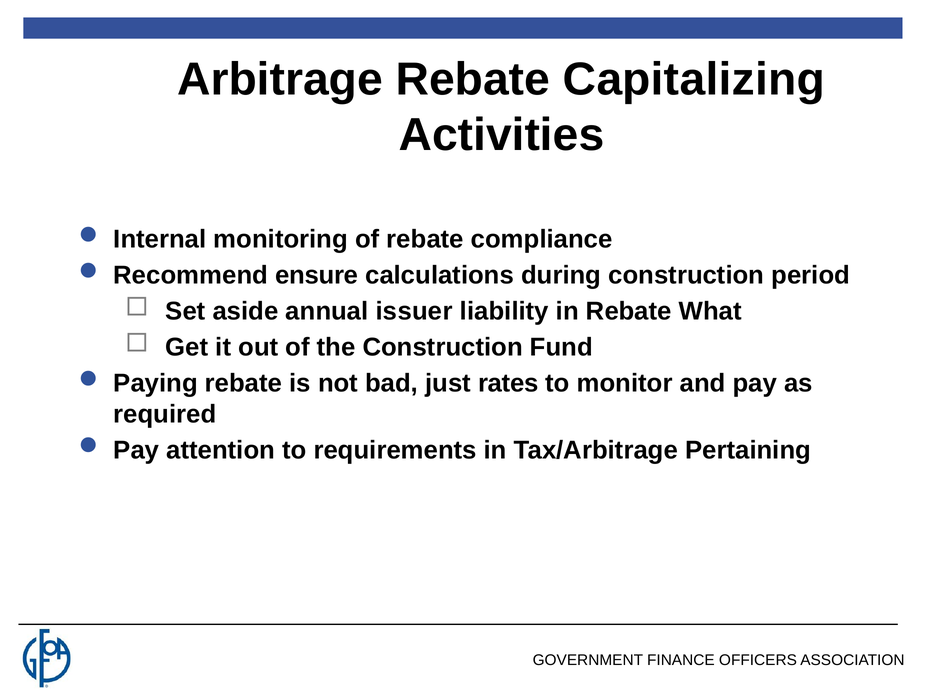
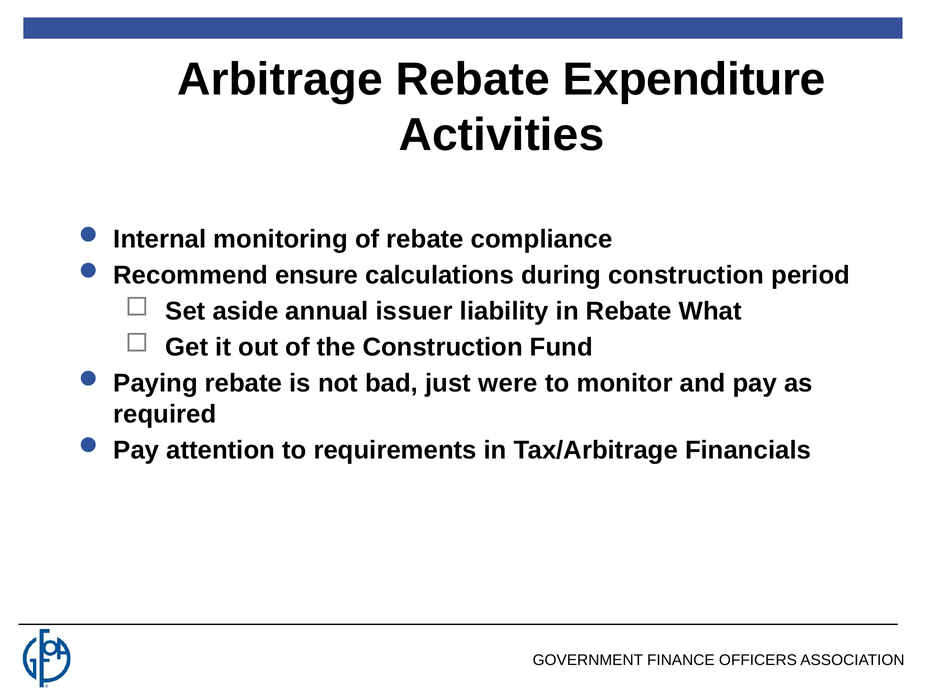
Capitalizing: Capitalizing -> Expenditure
rates: rates -> were
Pertaining: Pertaining -> Financials
